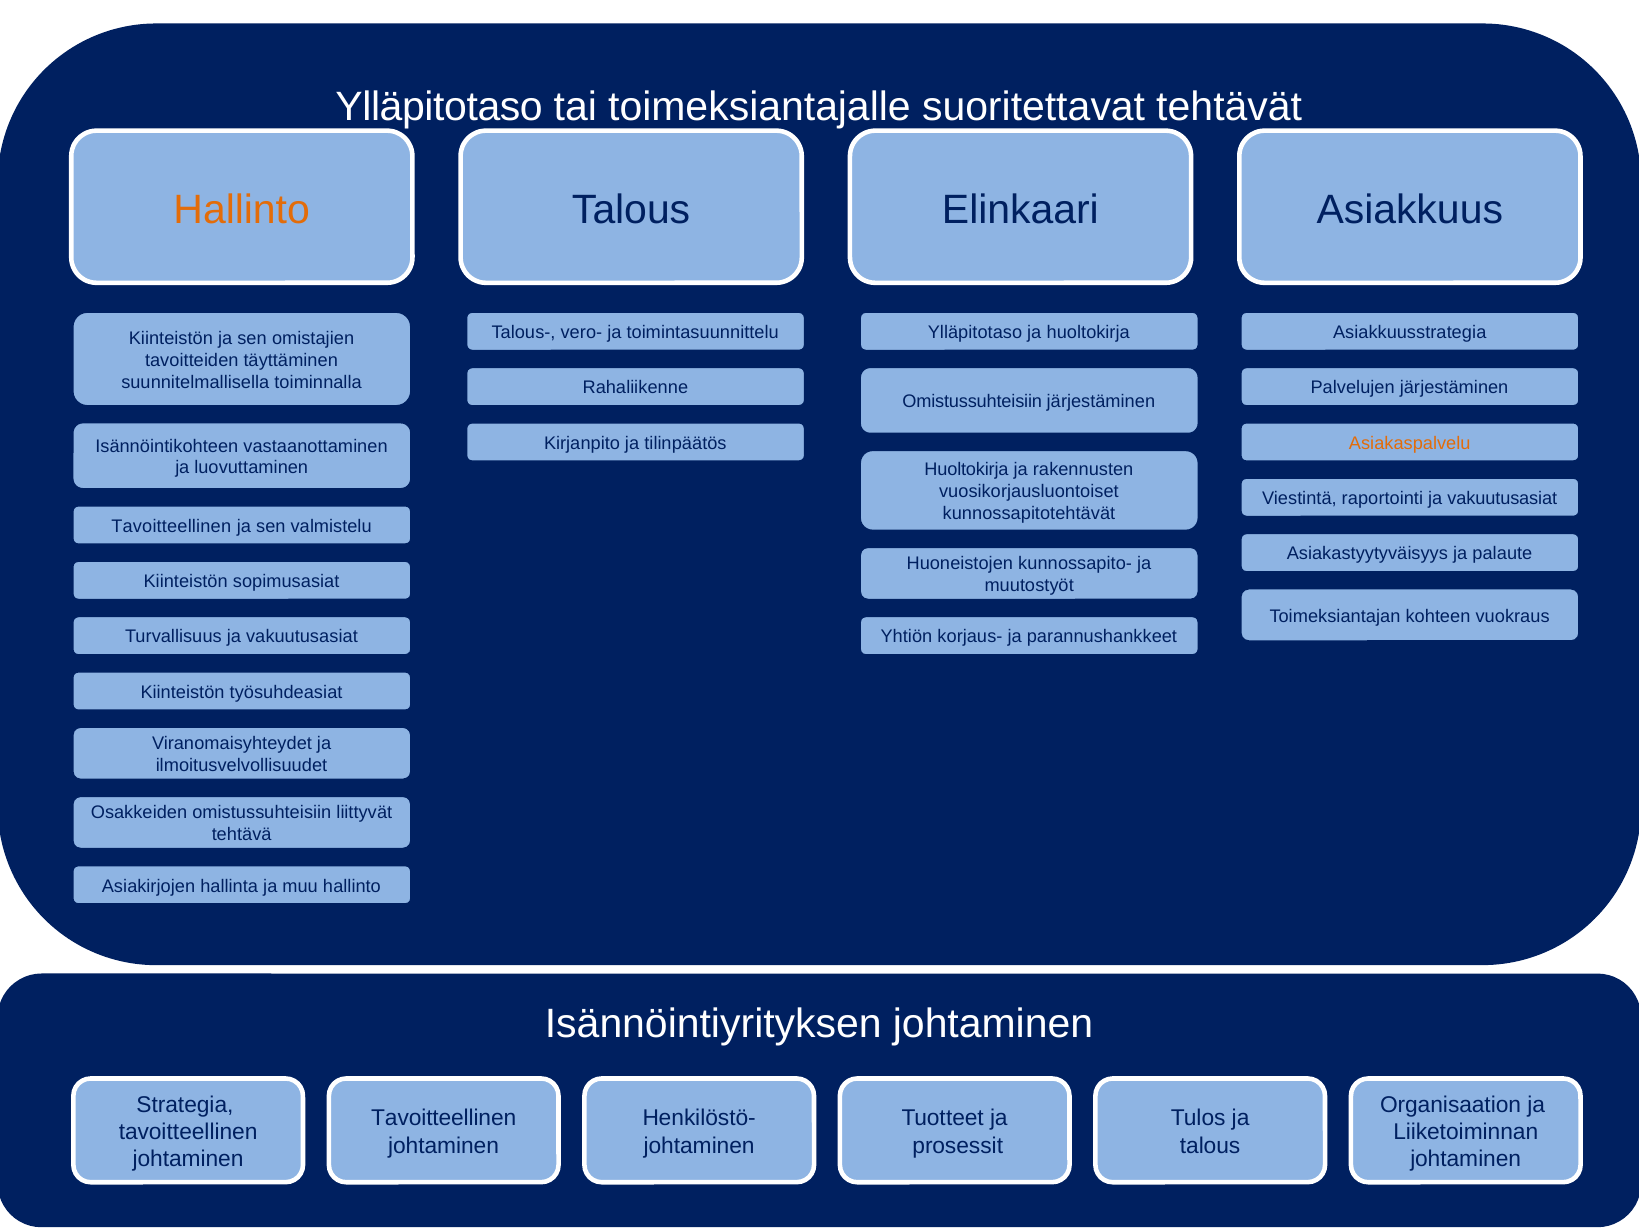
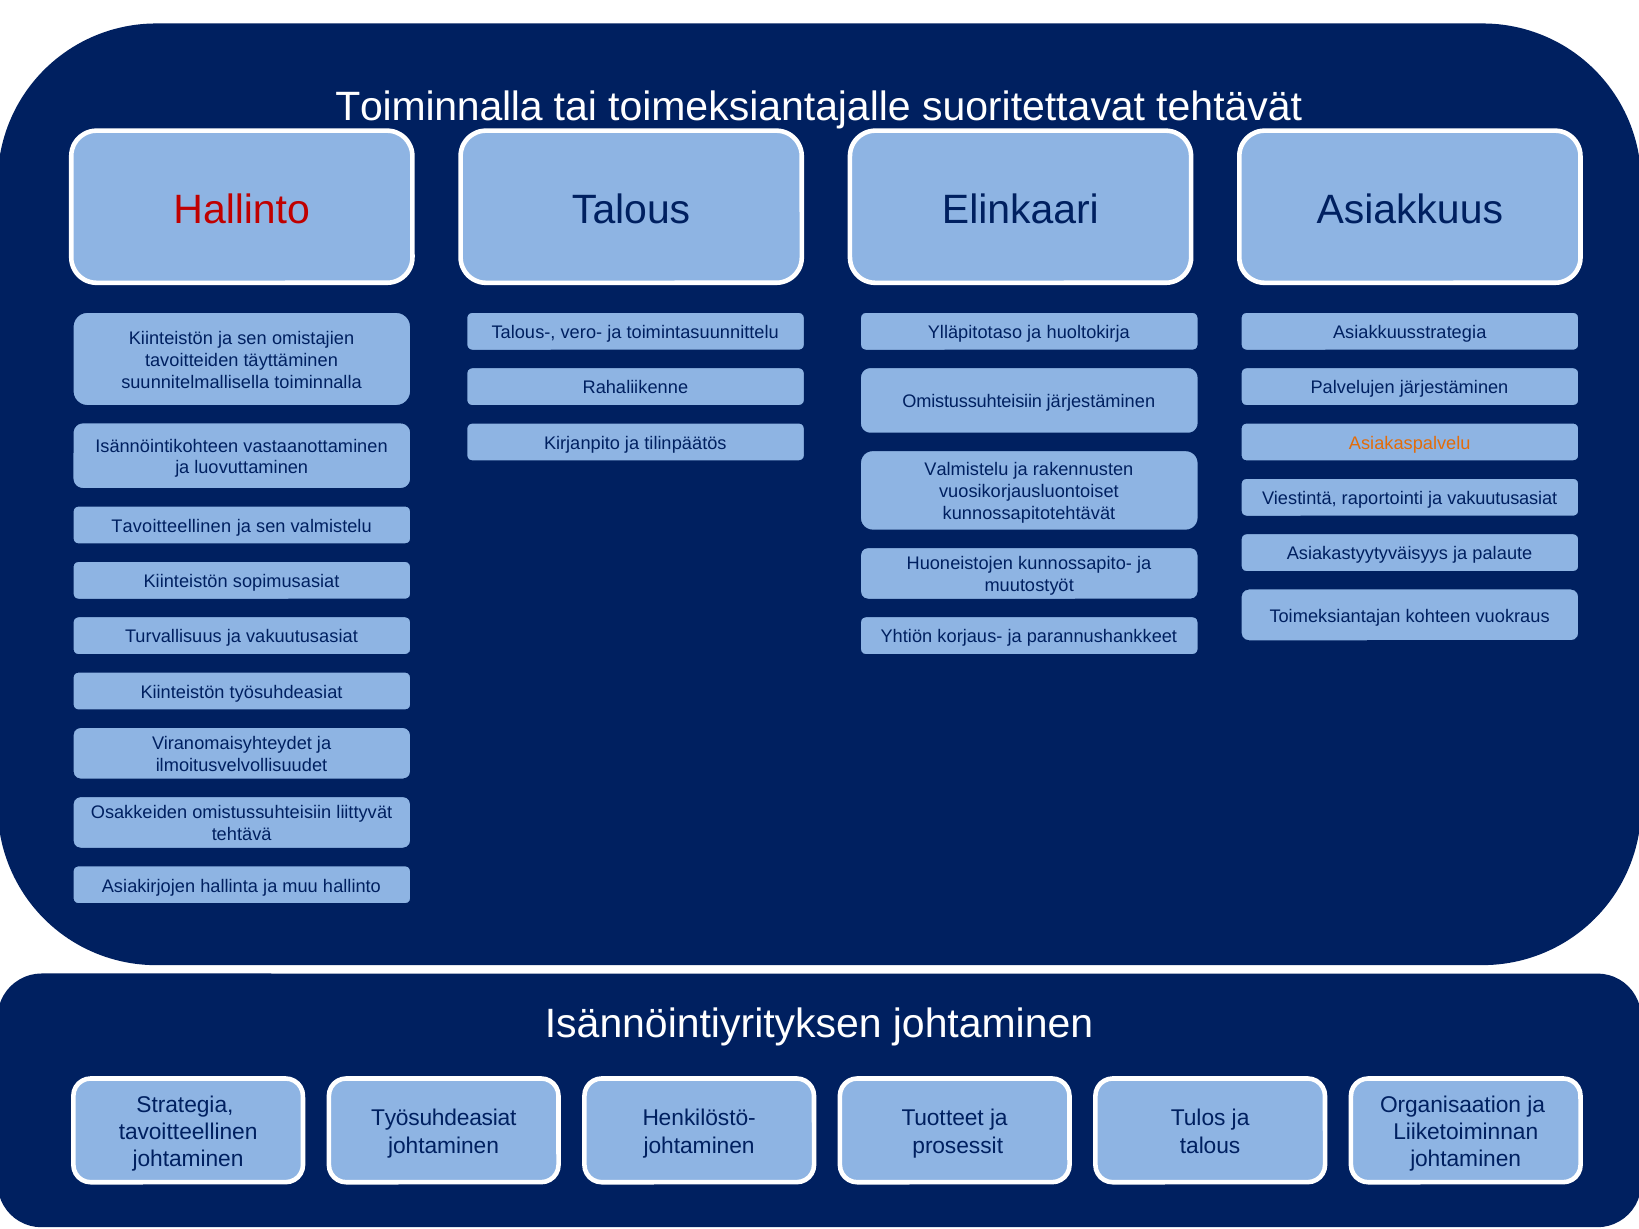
Ylläpitotaso at (439, 107): Ylläpitotaso -> Toiminnalla
Hallinto at (242, 210) colour: orange -> red
Huoltokirja at (966, 470): Huoltokirja -> Valmistelu
Tavoitteellinen at (444, 1118): Tavoitteellinen -> Työsuhdeasiat
